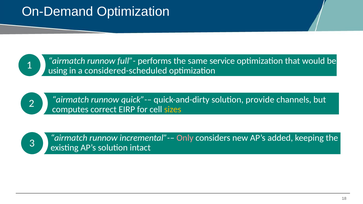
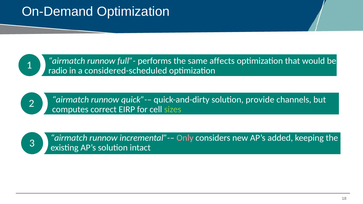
service: service -> affects
using: using -> radio
sizes colour: yellow -> light green
